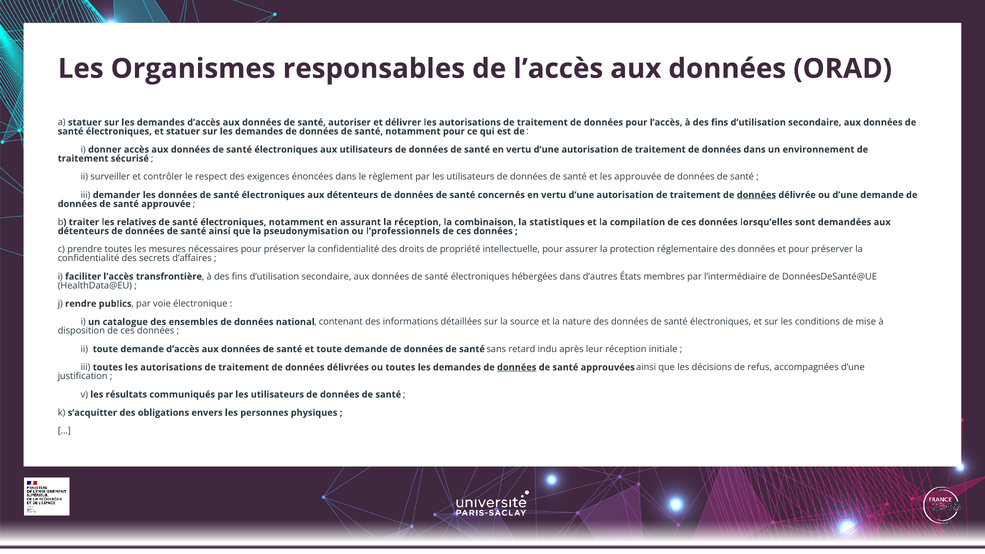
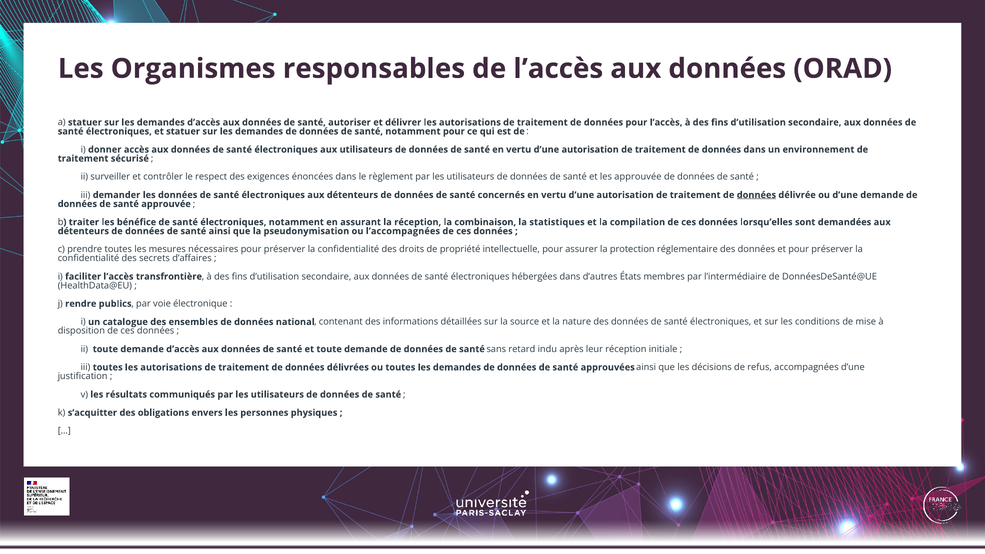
relatives: relatives -> bénéfice
l’professionnels: l’professionnels -> l’accompagnées
données at (517, 367) underline: present -> none
